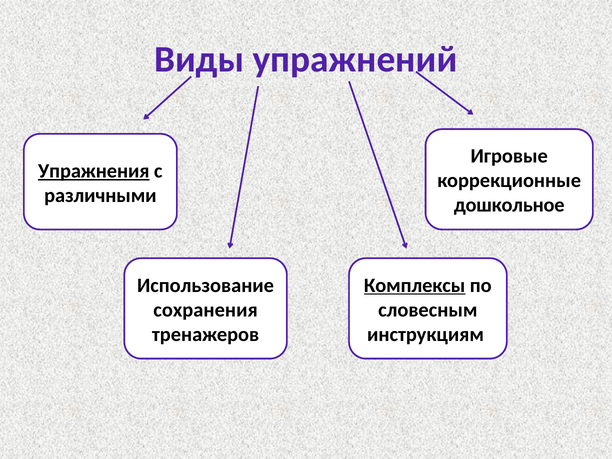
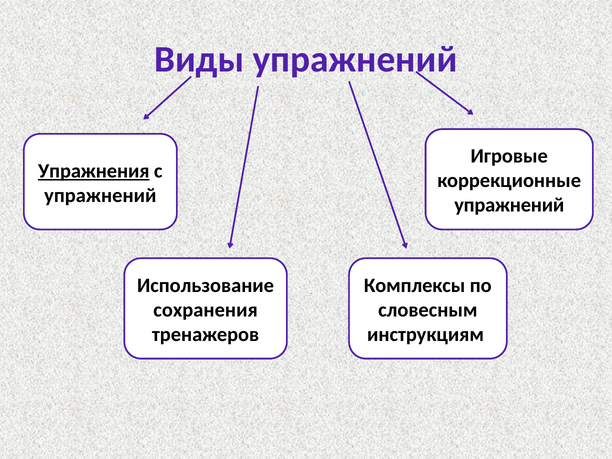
различными at (100, 195): различными -> упражнений
дошкольное at (509, 205): дошкольное -> упражнений
Комплексы underline: present -> none
